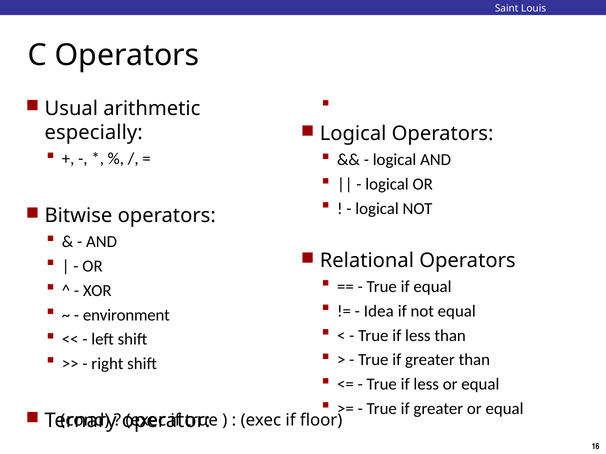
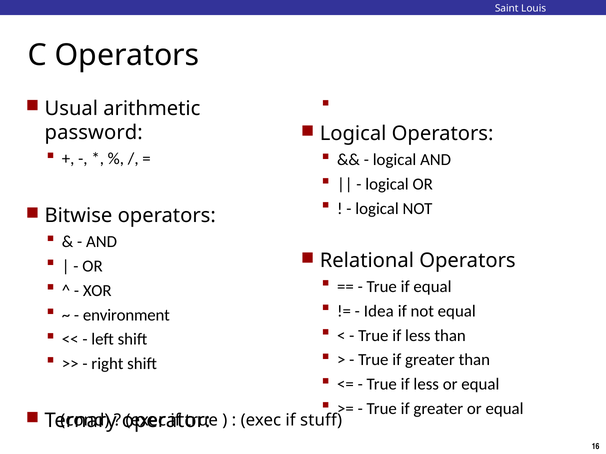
especially: especially -> password
floor: floor -> stuff
